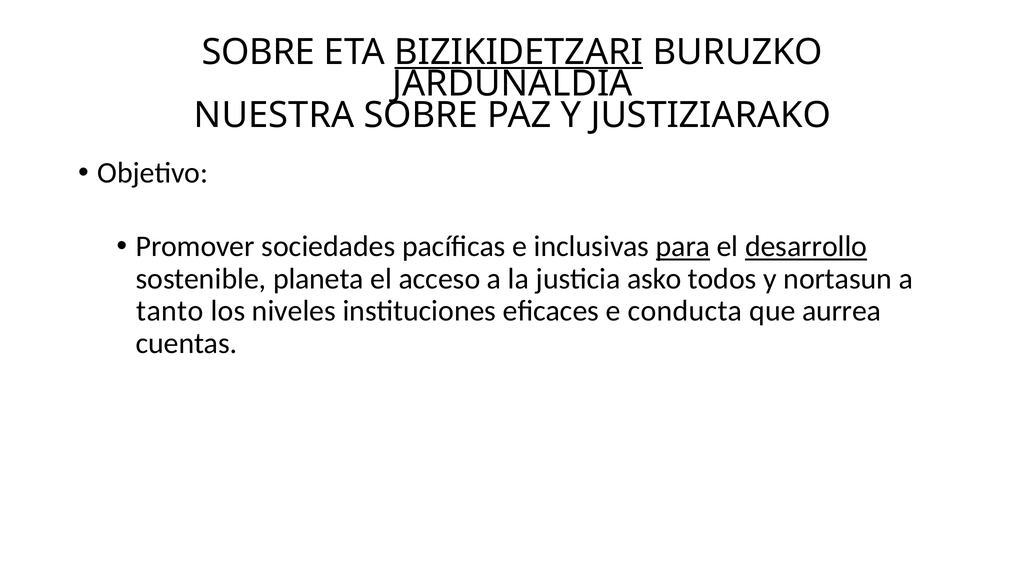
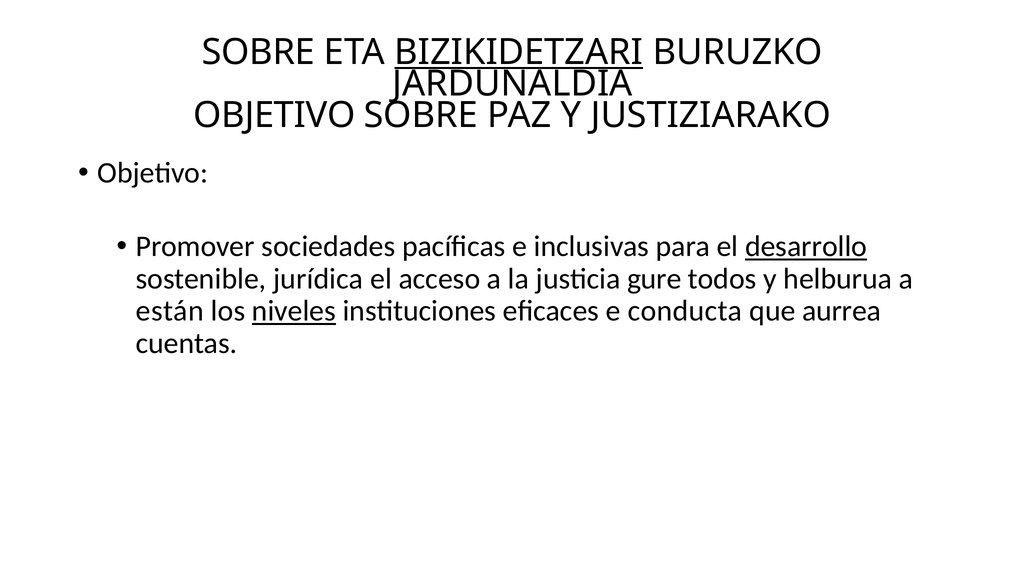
NUESTRA at (274, 115): NUESTRA -> OBJETIVO
para underline: present -> none
planeta: planeta -> jurídica
asko: asko -> gure
nortasun: nortasun -> helburua
tanto: tanto -> están
niveles underline: none -> present
